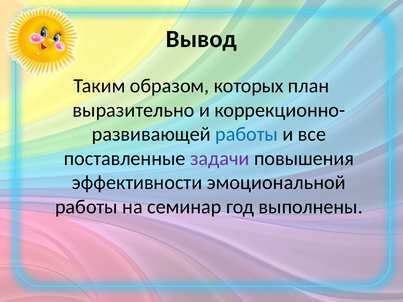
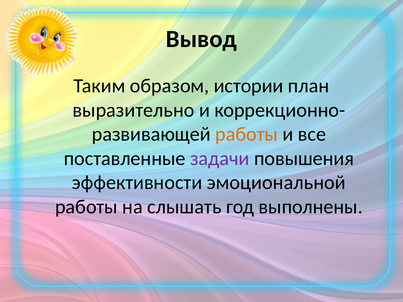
которых: которых -> истории
работы at (247, 134) colour: blue -> orange
семинар: семинар -> слышать
